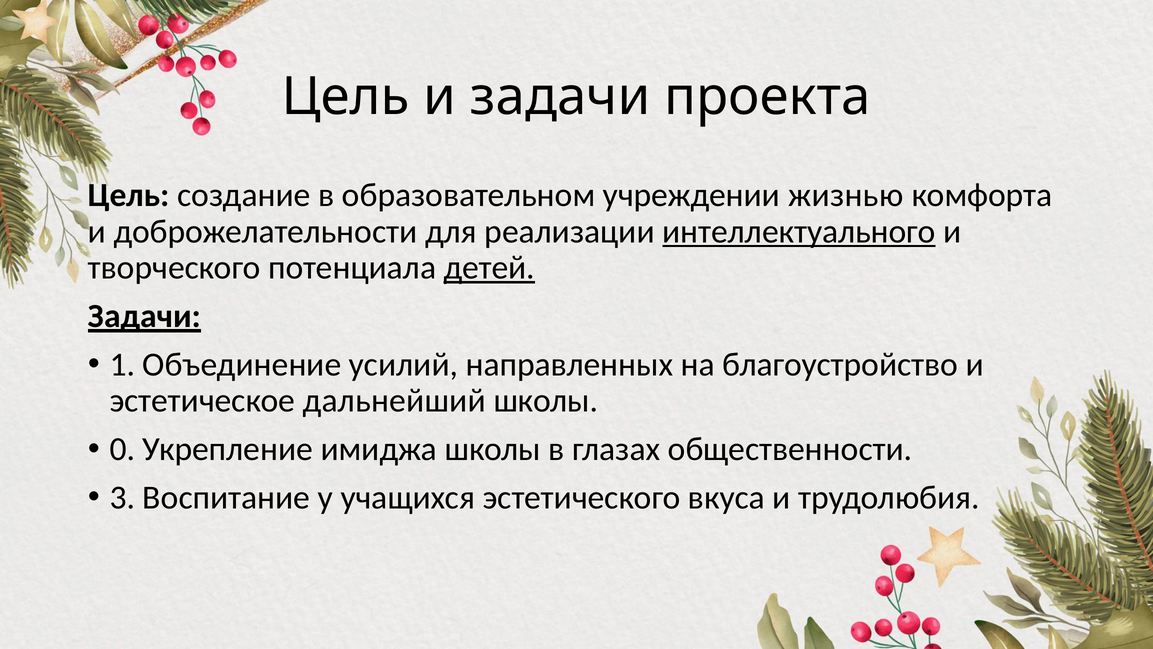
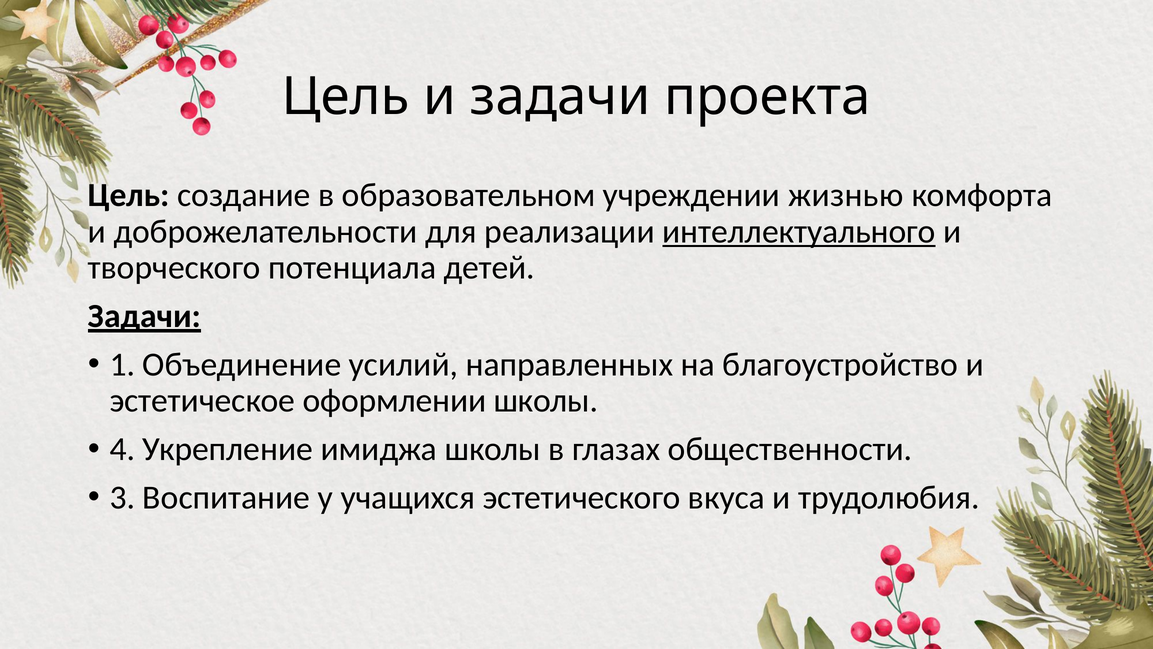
детей underline: present -> none
дальнейший: дальнейший -> оформлении
0: 0 -> 4
